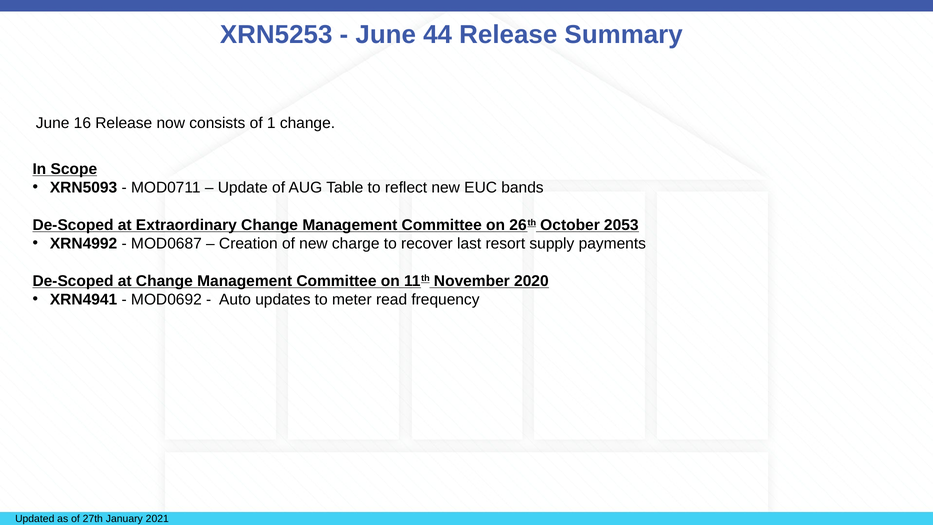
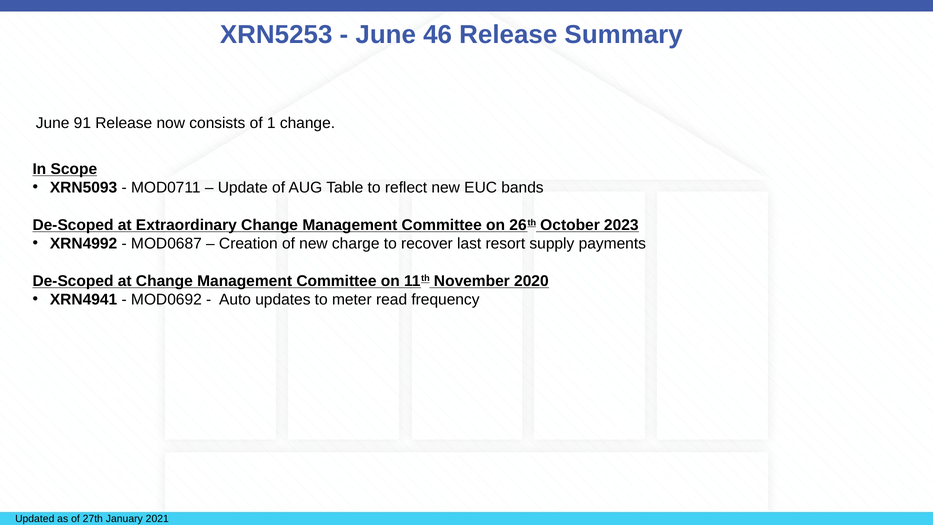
44: 44 -> 46
16: 16 -> 91
2053: 2053 -> 2023
